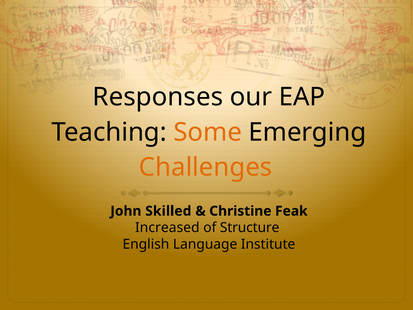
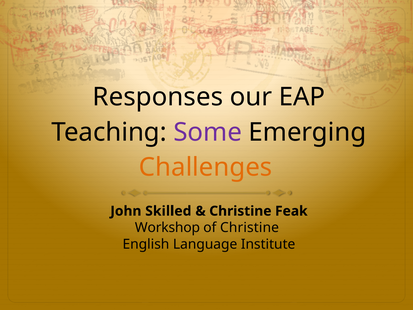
Some colour: orange -> purple
Increased: Increased -> Workshop
of Structure: Structure -> Christine
